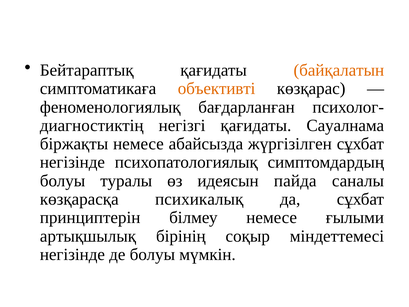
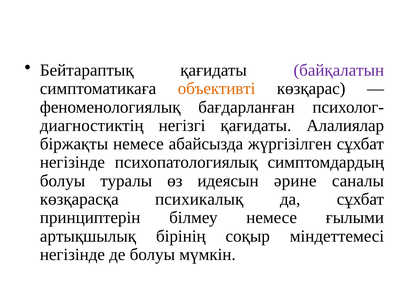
байқалатын colour: orange -> purple
Сауалнама: Сауалнама -> Алалиялар
пайда: пайда -> әрине
